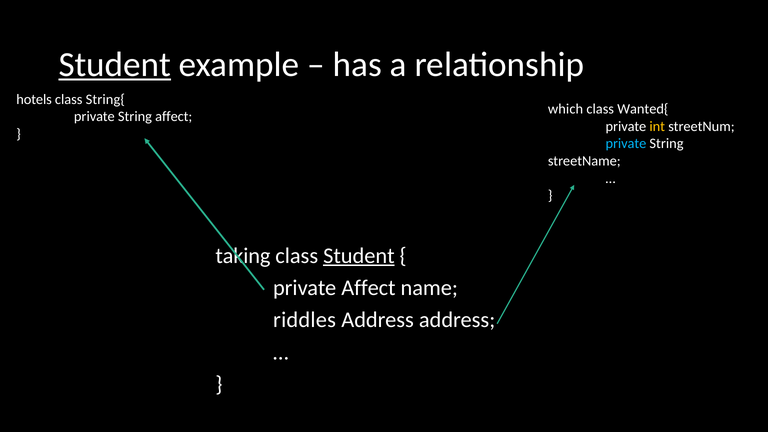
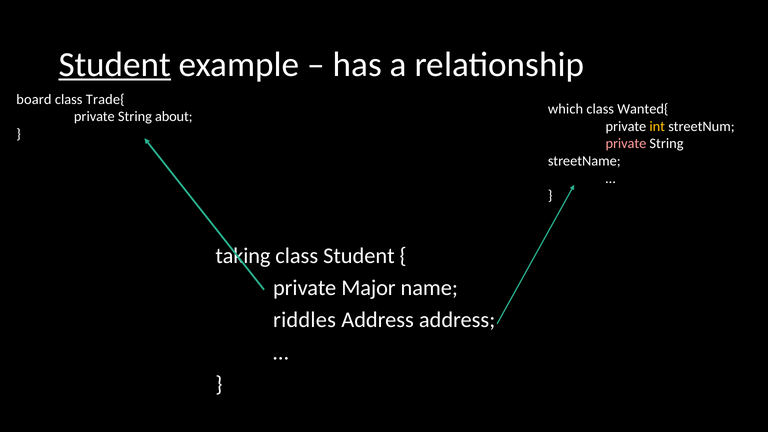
hotels: hotels -> board
String{: String{ -> Trade{
String affect: affect -> about
private at (626, 144) colour: light blue -> pink
Student at (359, 256) underline: present -> none
private Affect: Affect -> Major
